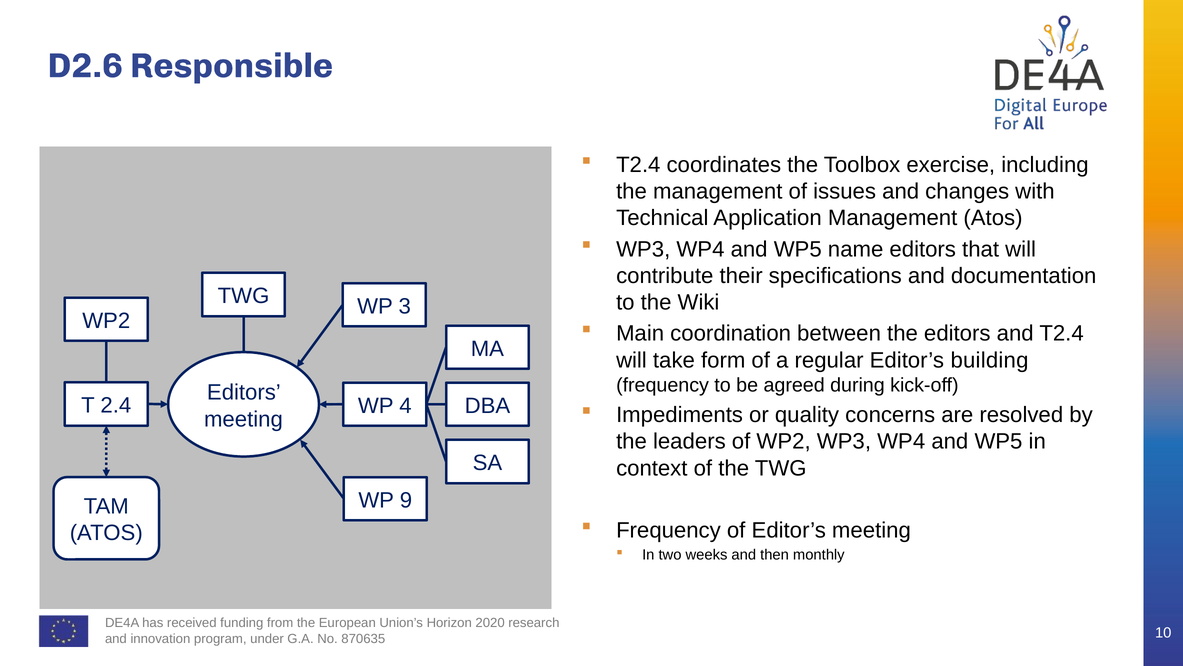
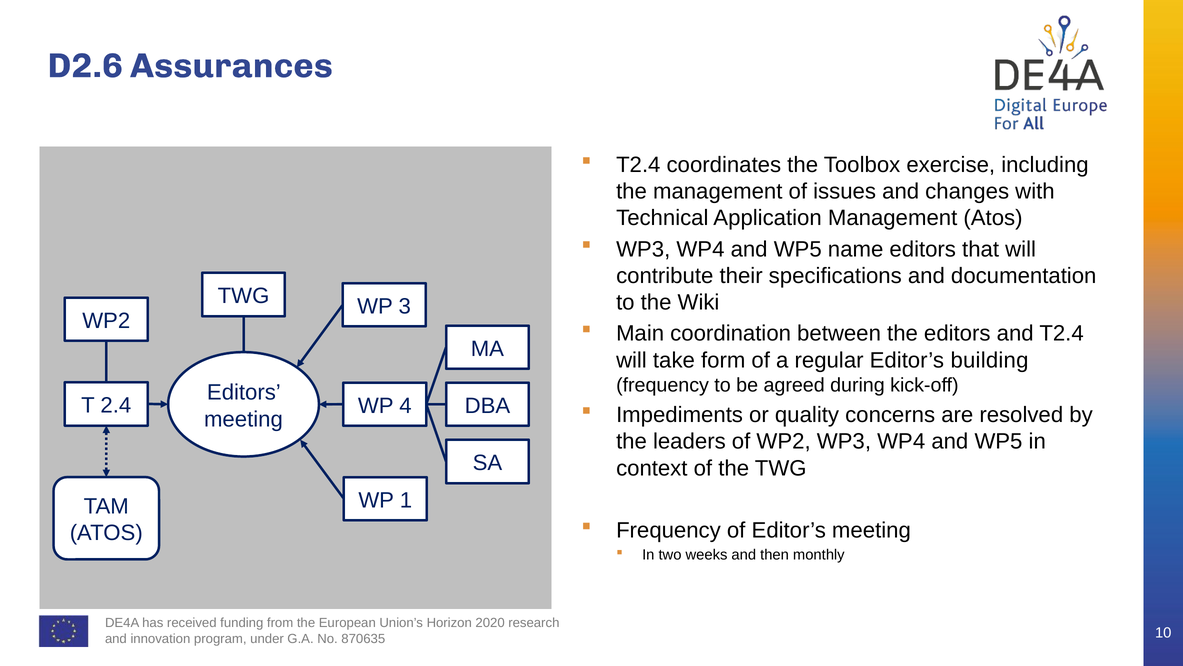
Responsible: Responsible -> Assurances
9: 9 -> 1
